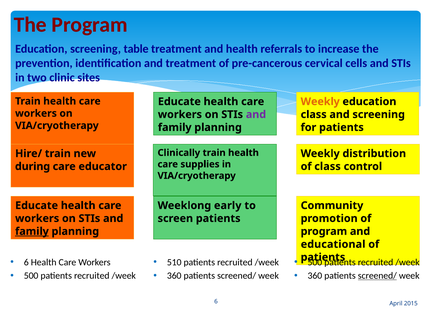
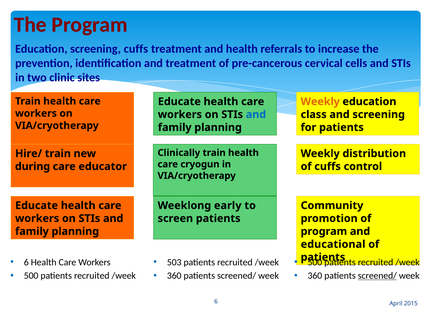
screening table: table -> cuffs
and at (256, 115) colour: purple -> blue
supplies: supplies -> cryogun
of class: class -> cuffs
family at (32, 232) underline: present -> none
510: 510 -> 503
